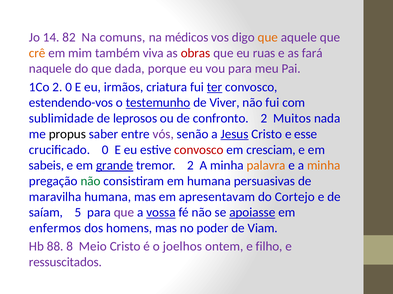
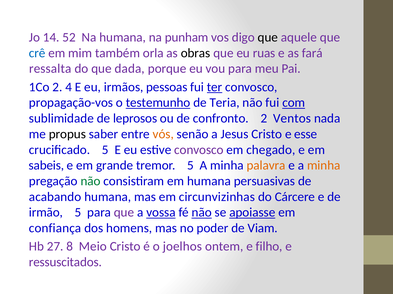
82: 82 -> 52
Na comuns: comuns -> humana
médicos: médicos -> punham
que at (268, 37) colour: orange -> black
crê colour: orange -> blue
viva: viva -> orla
obras colour: red -> black
naquele: naquele -> ressalta
2 0: 0 -> 4
criatura: criatura -> pessoas
estendendo-vos: estendendo-vos -> propagação-vos
Viver: Viver -> Teria
com underline: none -> present
Muitos: Muitos -> Ventos
vós colour: purple -> orange
Jesus underline: present -> none
crucificado 0: 0 -> 5
convosco at (199, 150) colour: red -> purple
cresciam: cresciam -> chegado
grande underline: present -> none
tremor 2: 2 -> 5
maravilha: maravilha -> acabando
apresentavam: apresentavam -> circunvizinhas
Cortejo: Cortejo -> Cárcere
saíam: saíam -> irmão
não at (202, 213) underline: none -> present
enfermos: enfermos -> confiança
88: 88 -> 27
